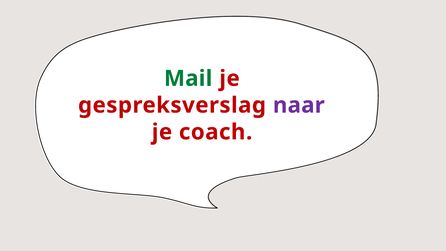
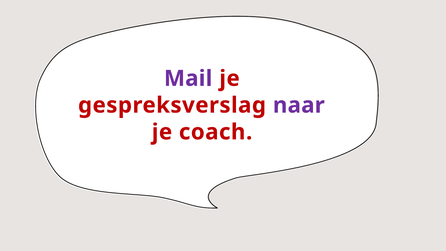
Mail colour: green -> purple
